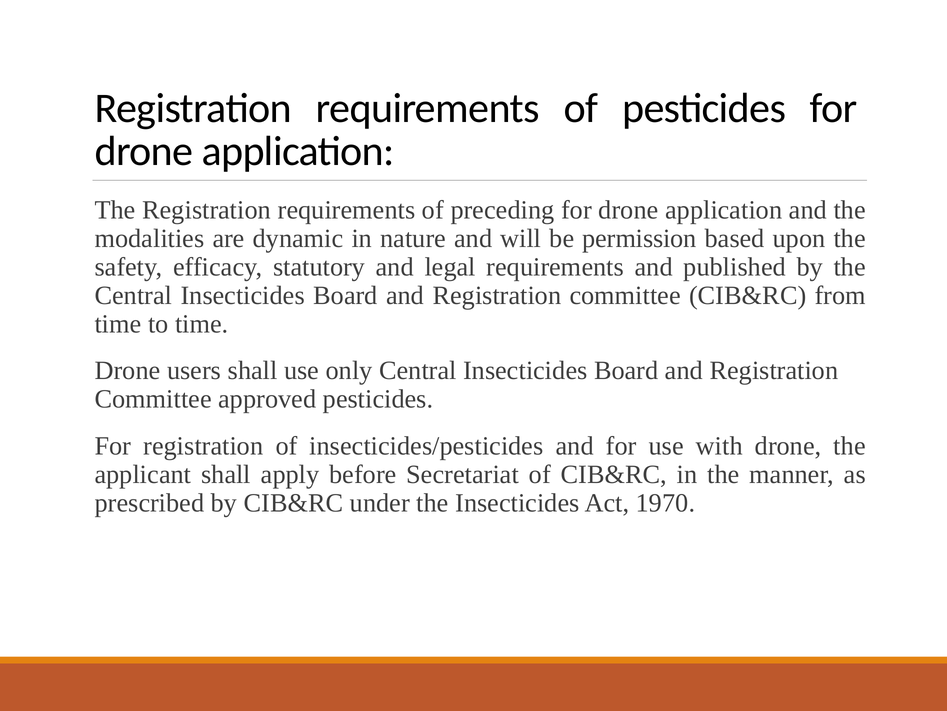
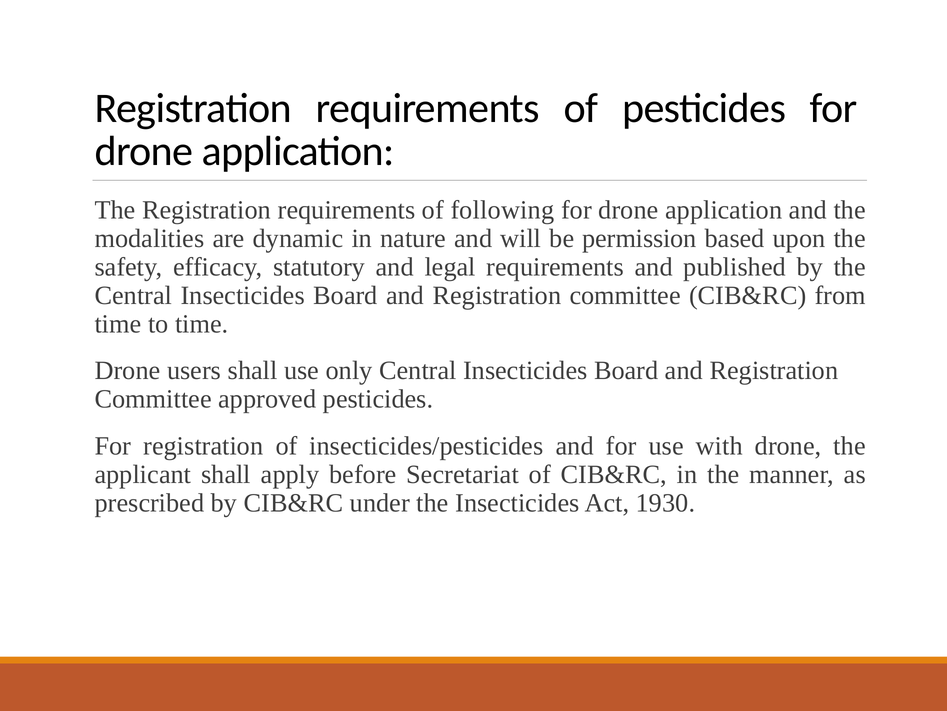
preceding: preceding -> following
1970: 1970 -> 1930
